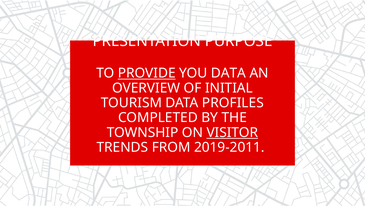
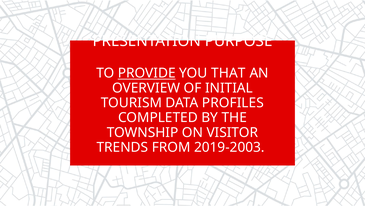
YOU DATA: DATA -> THAT
VISITOR underline: present -> none
2019-2011: 2019-2011 -> 2019-2003
